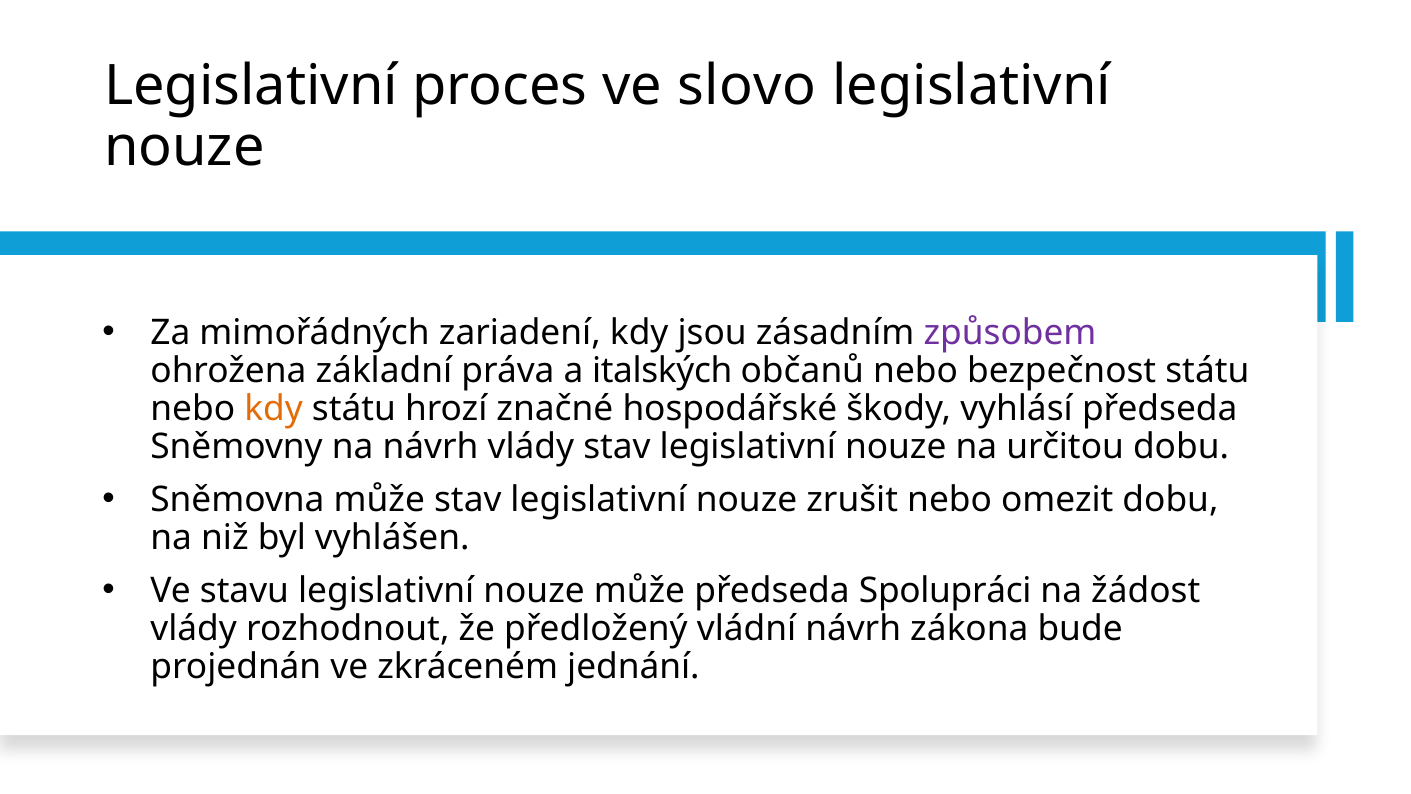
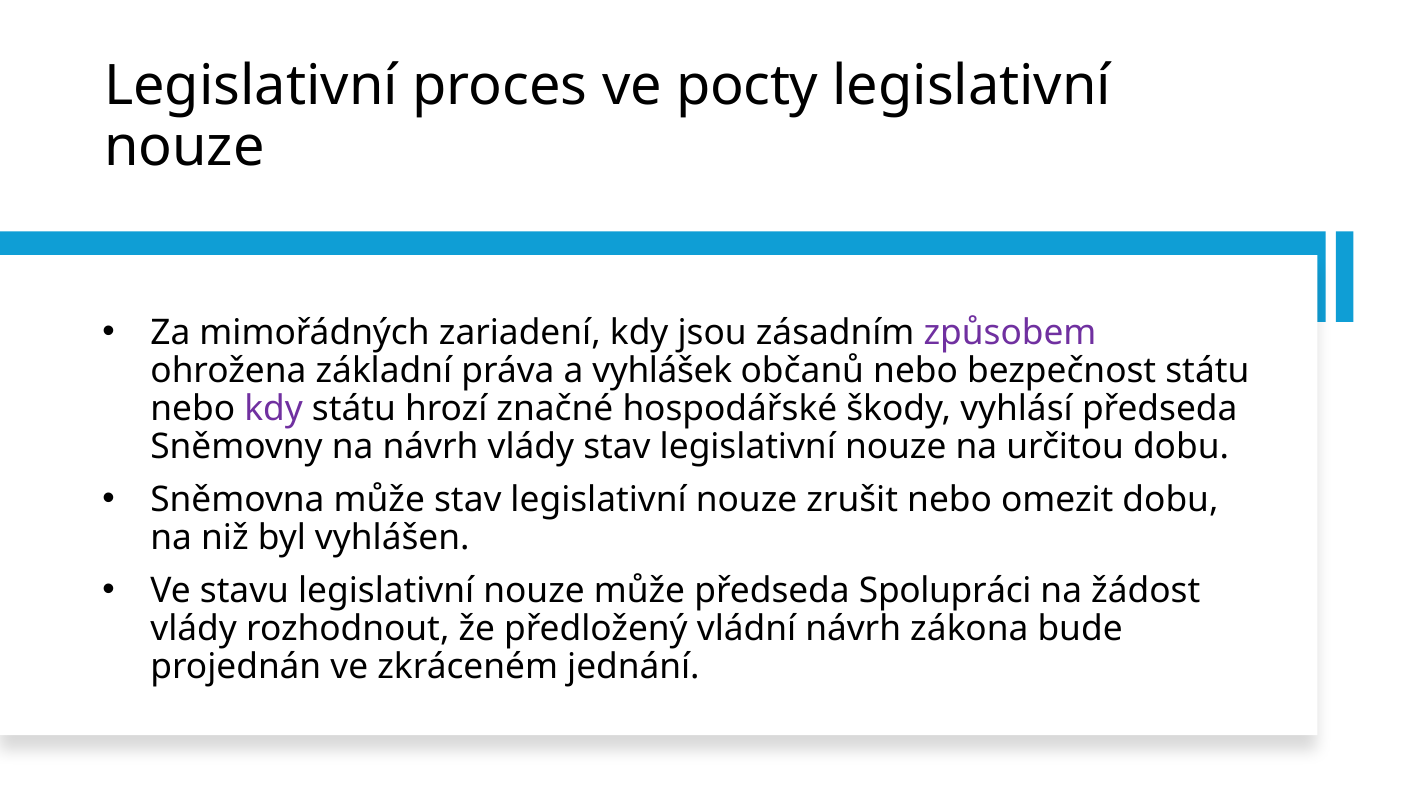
slovo: slovo -> pocty
italských: italských -> vyhlášek
kdy at (274, 409) colour: orange -> purple
